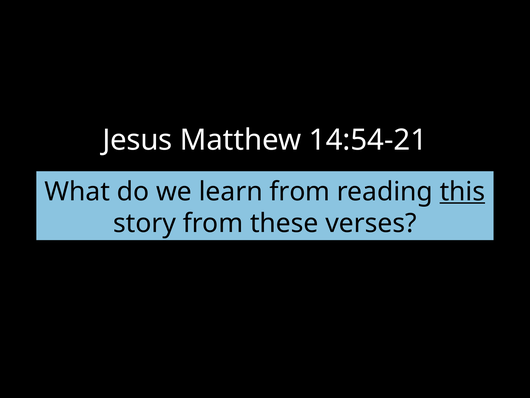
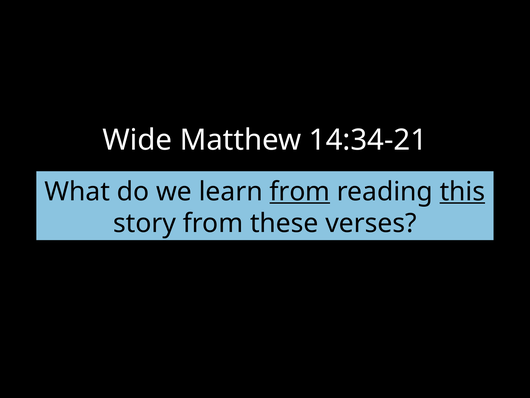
Jesus: Jesus -> Wide
14:54-21: 14:54-21 -> 14:34-21
from at (300, 191) underline: none -> present
